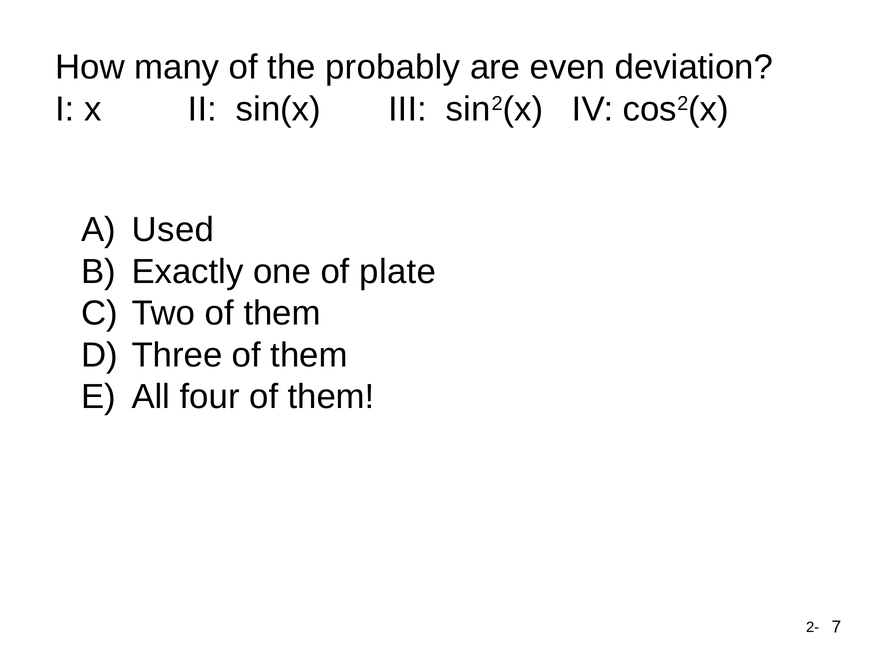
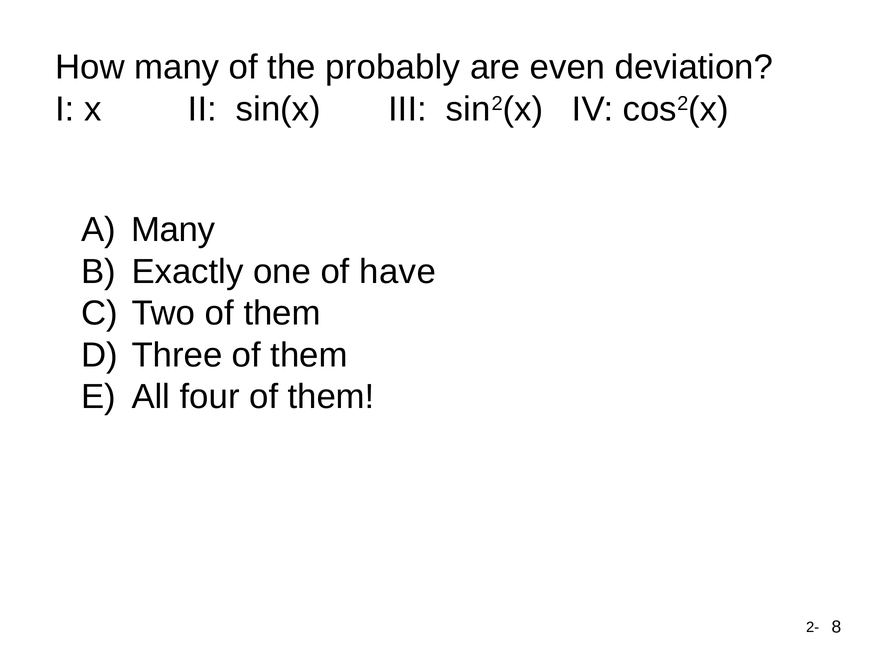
Used at (173, 230): Used -> Many
plate: plate -> have
7: 7 -> 8
